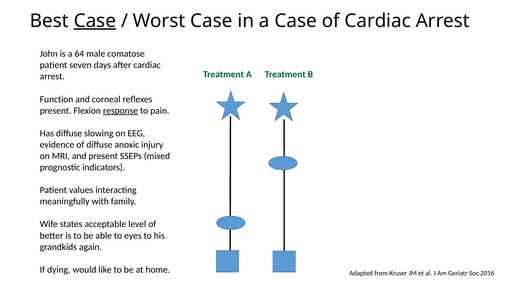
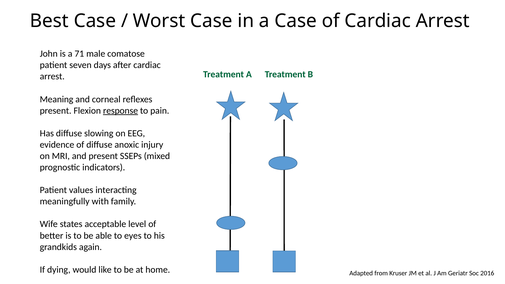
Case at (95, 21) underline: present -> none
64: 64 -> 71
Function: Function -> Meaning
